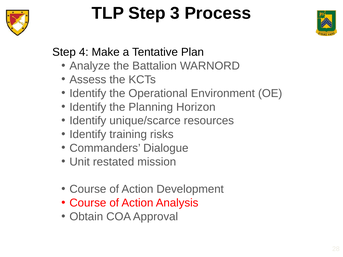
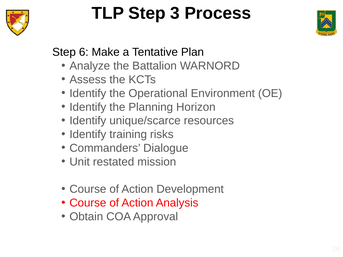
4: 4 -> 6
